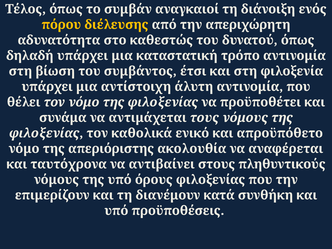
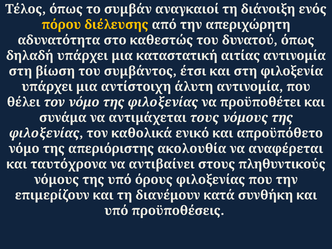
τρόπο: τρόπο -> αιτίας
